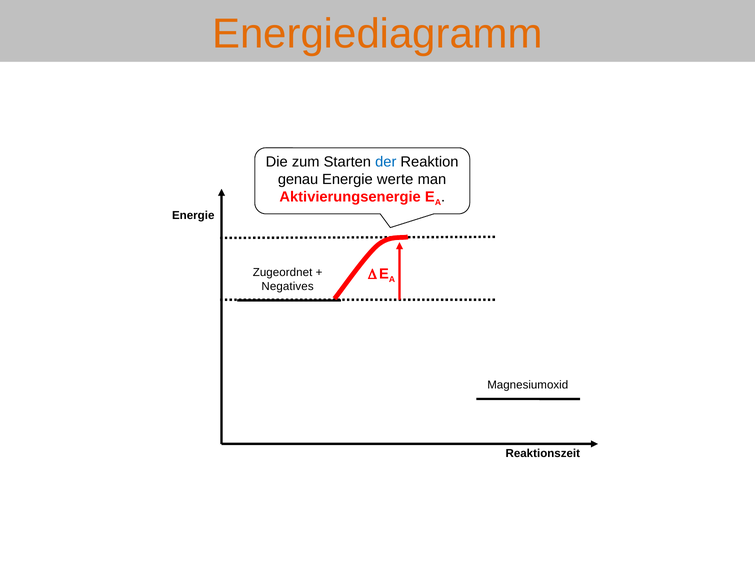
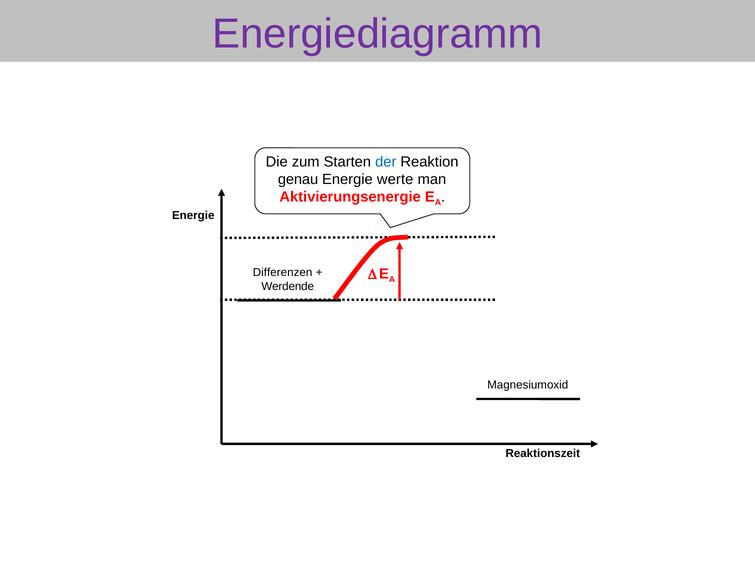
Energiediagramm colour: orange -> purple
Zugeordnet: Zugeordnet -> Differenzen
Negatives: Negatives -> Werdende
